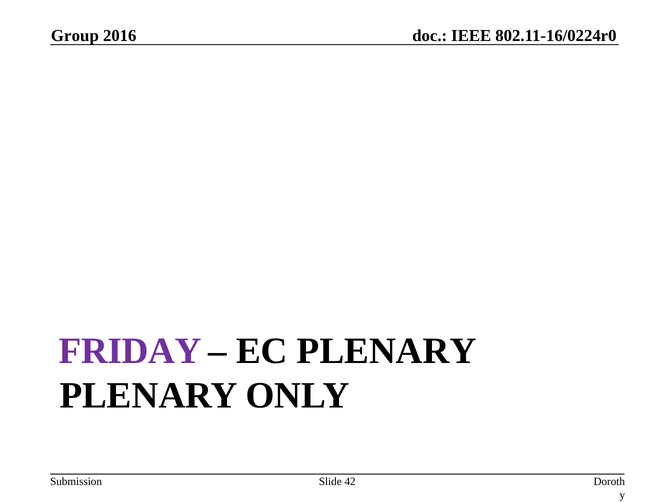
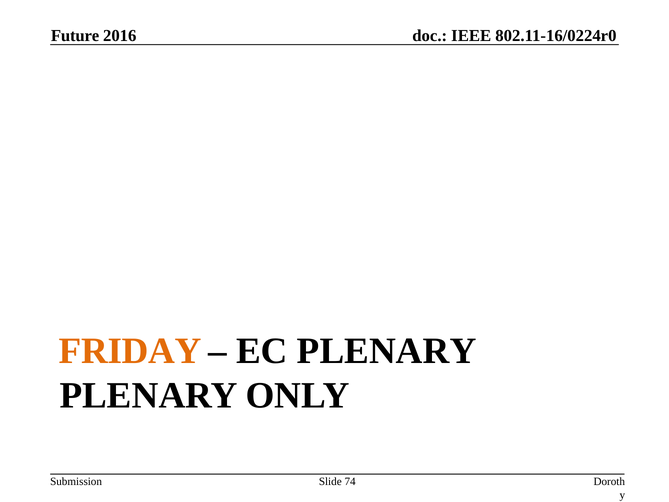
Group: Group -> Future
FRIDAY colour: purple -> orange
42: 42 -> 74
